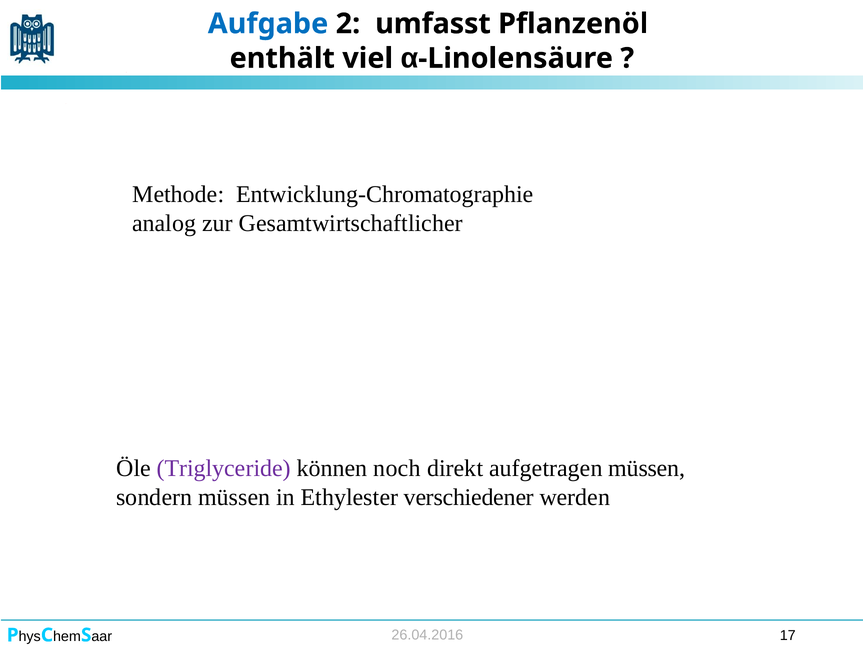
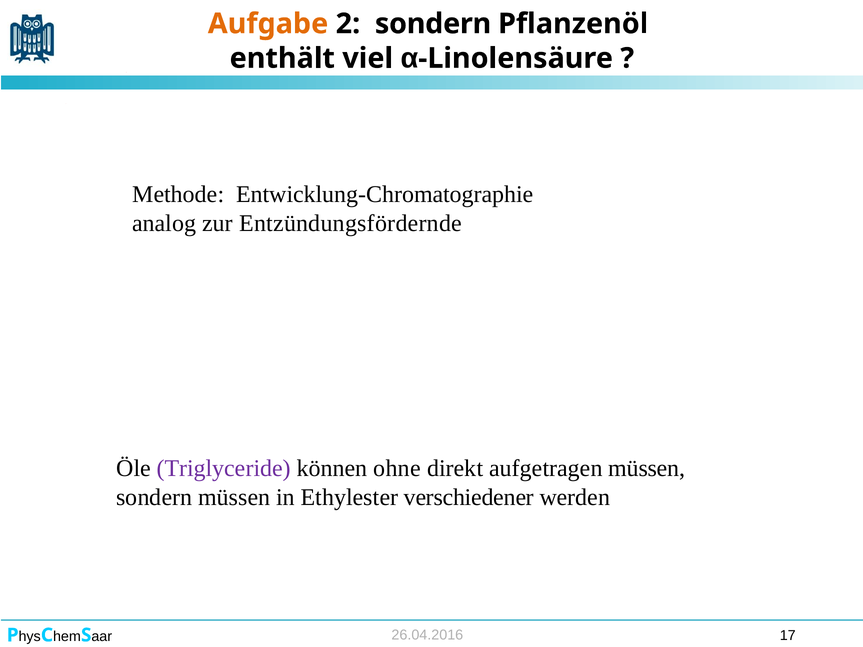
Aufgabe colour: blue -> orange
2 umfasst: umfasst -> sondern
Gesamtwirtschaftlicher: Gesamtwirtschaftlicher -> Entzündungsfördernde
noch: noch -> ohne
